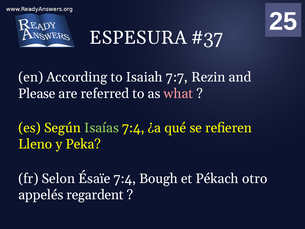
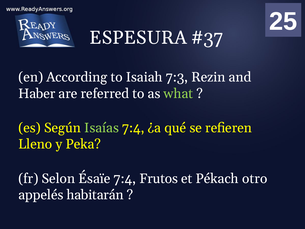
7:7: 7:7 -> 7:3
Please: Please -> Haber
what colour: pink -> light green
Bough: Bough -> Frutos
regardent: regardent -> habitarán
